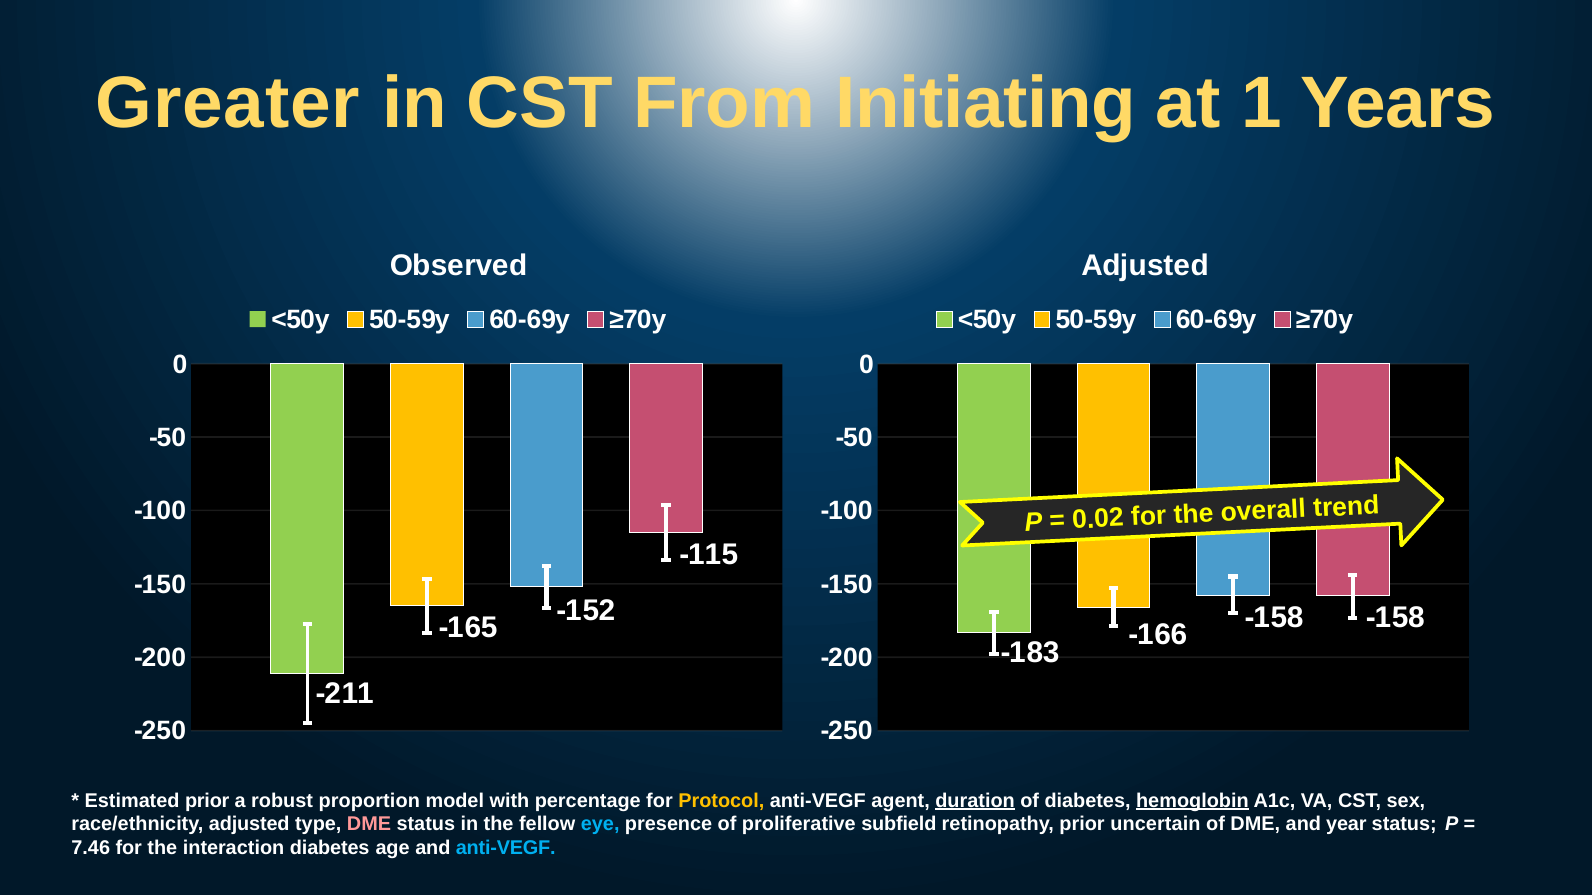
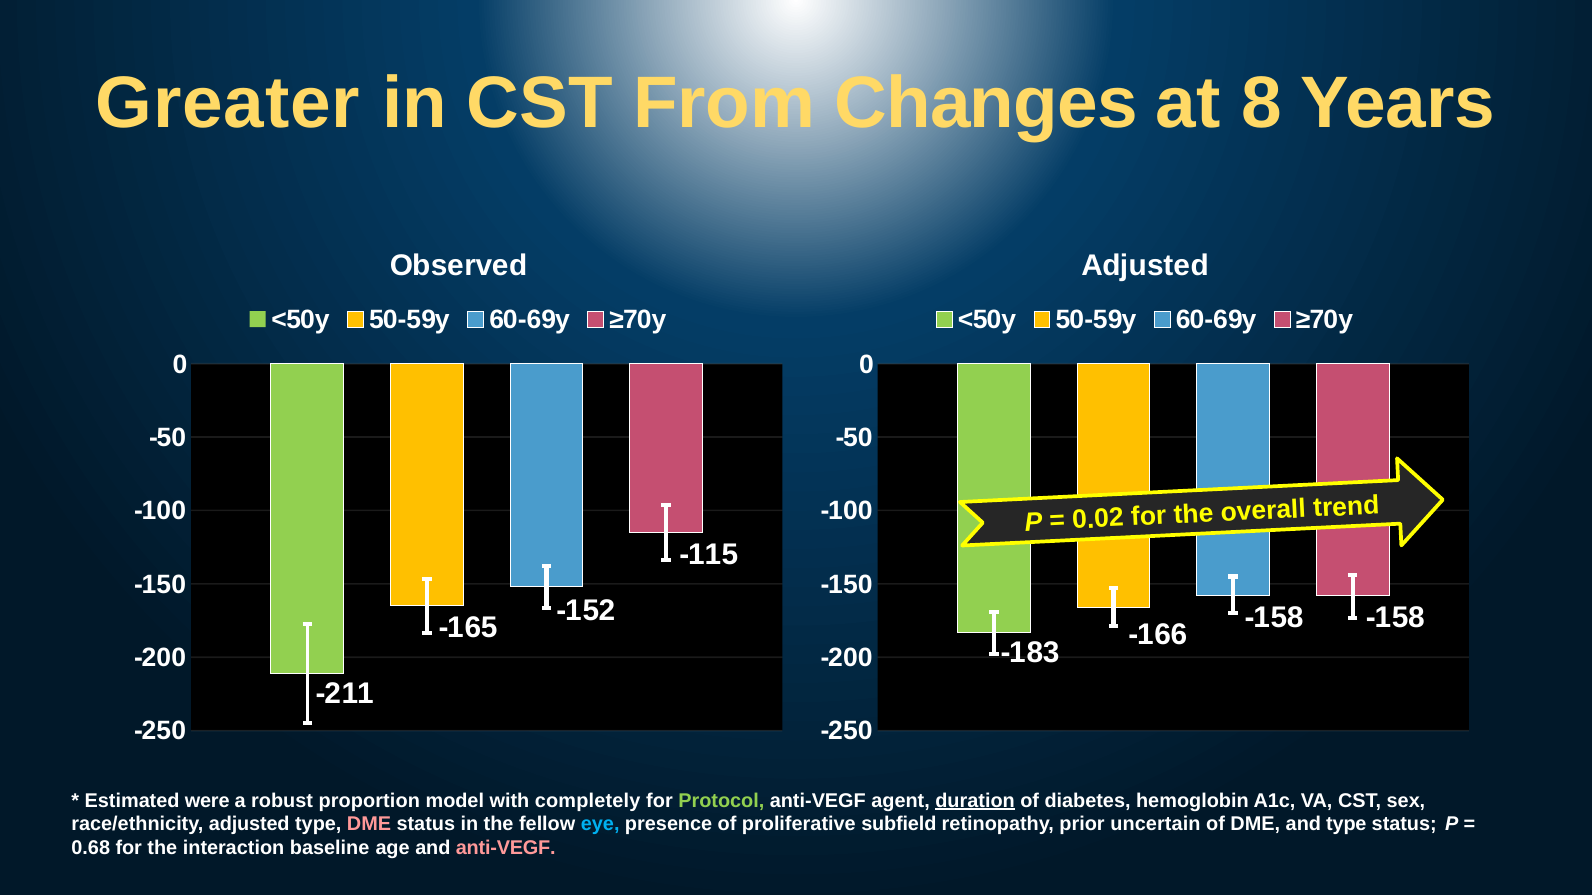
Initiating: Initiating -> Changes
1: 1 -> 8
Estimated prior: prior -> were
percentage: percentage -> completely
Protocol colour: yellow -> light green
hemoglobin underline: present -> none
and year: year -> type
7.46: 7.46 -> 0.68
interaction diabetes: diabetes -> baseline
anti-VEGF at (506, 849) colour: light blue -> pink
